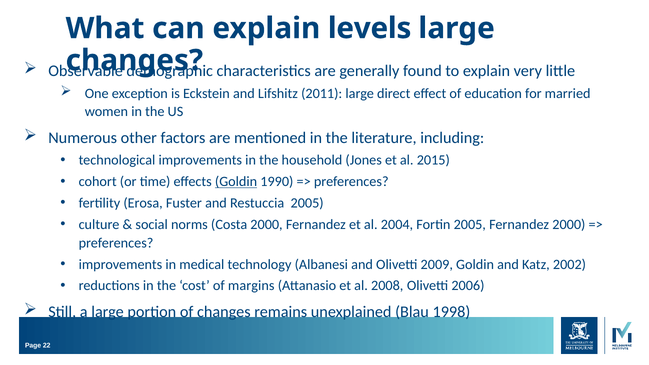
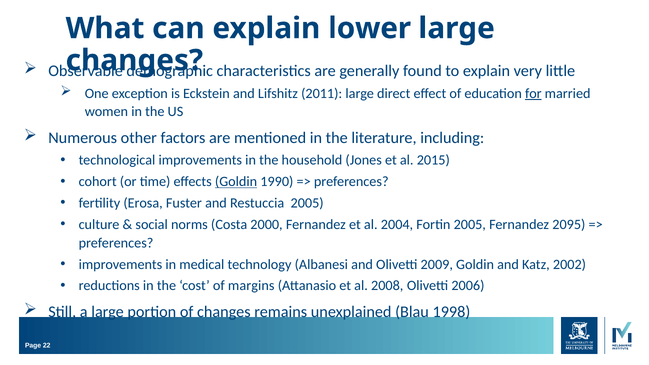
levels: levels -> lower
for underline: none -> present
Fernandez 2000: 2000 -> 2095
